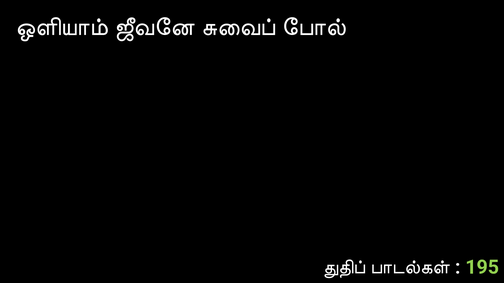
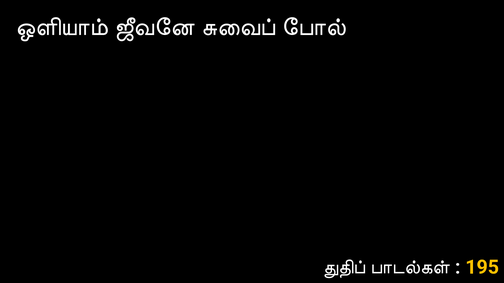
195 colour: light green -> yellow
